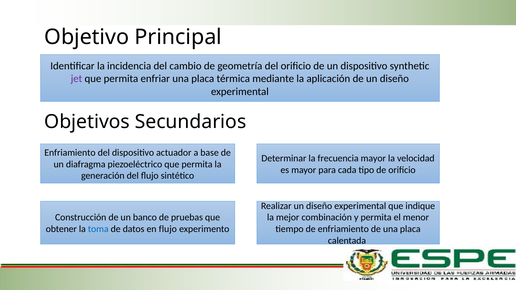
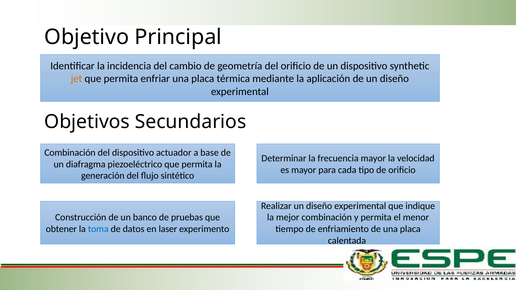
jet colour: purple -> orange
Enfriamiento at (70, 153): Enfriamiento -> Combinación
en flujo: flujo -> laser
